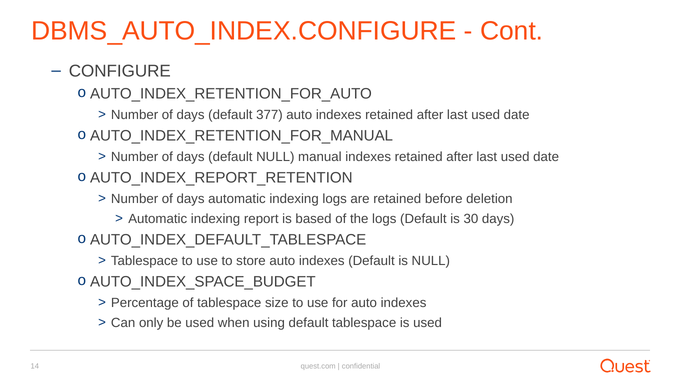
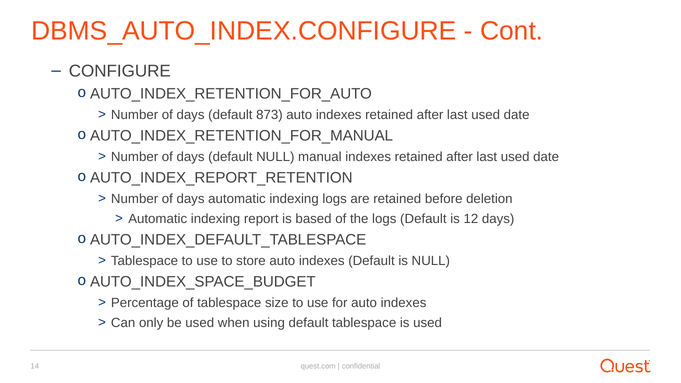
377: 377 -> 873
30: 30 -> 12
